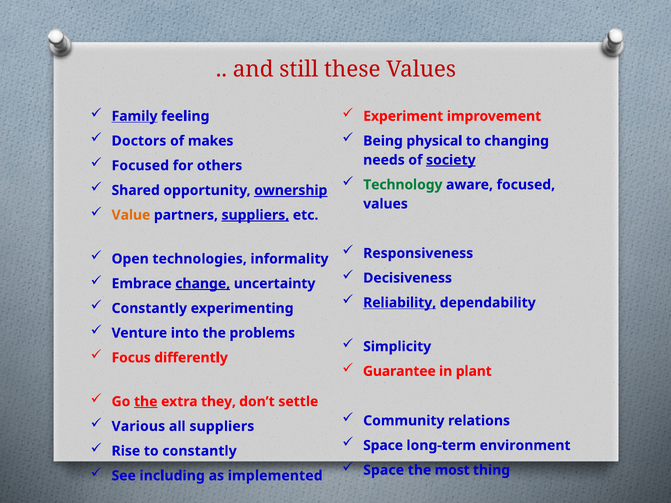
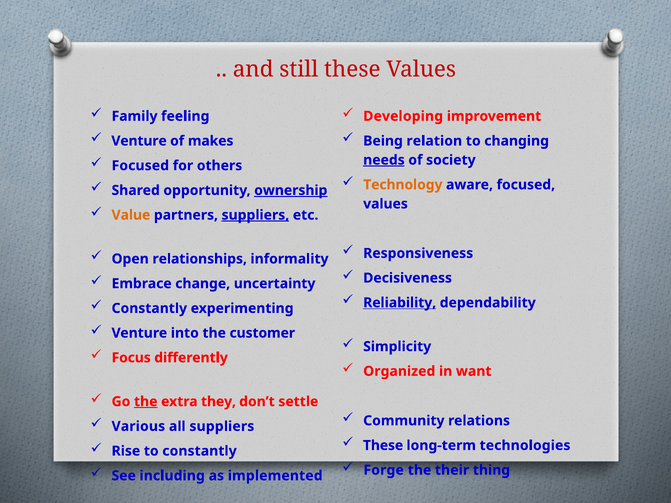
Family underline: present -> none
Experiment: Experiment -> Developing
Doctors at (139, 141): Doctors -> Venture
physical: physical -> relation
needs underline: none -> present
society underline: present -> none
Technology colour: green -> orange
technologies: technologies -> relationships
change underline: present -> none
problems: problems -> customer
Guarantee: Guarantee -> Organized
plant: plant -> want
Space at (383, 446): Space -> These
environment: environment -> technologies
Space at (384, 470): Space -> Forge
most: most -> their
